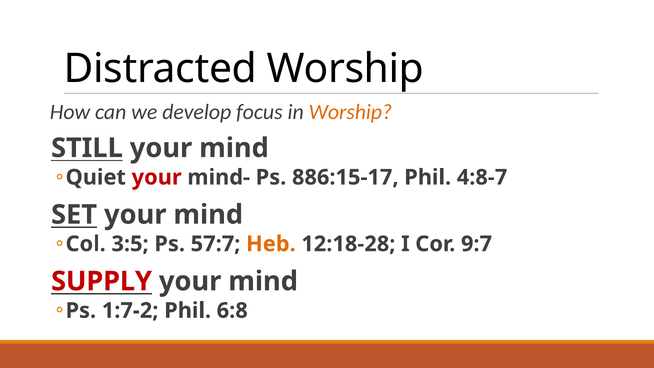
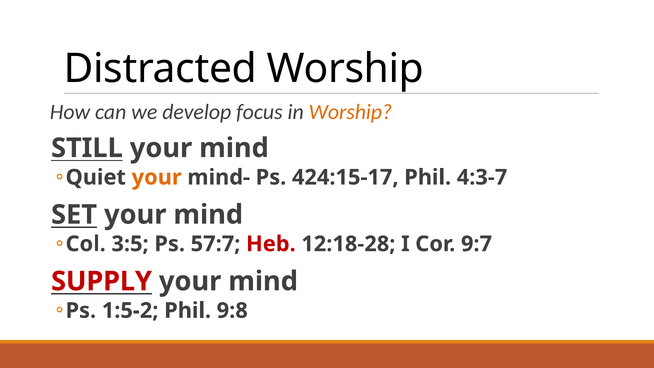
your at (157, 177) colour: red -> orange
886:15-17: 886:15-17 -> 424:15-17
4:8-7: 4:8-7 -> 4:3-7
Heb colour: orange -> red
1:7-2: 1:7-2 -> 1:5-2
6:8: 6:8 -> 9:8
